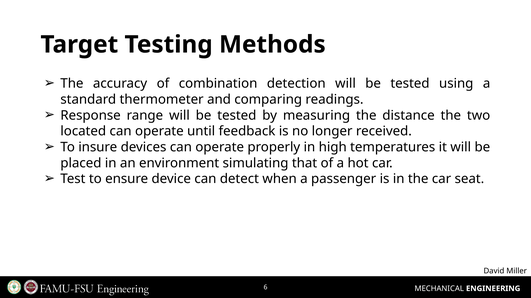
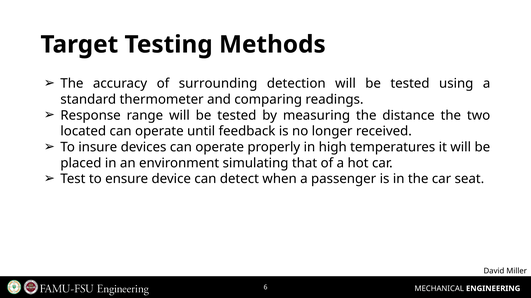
combination: combination -> surrounding
